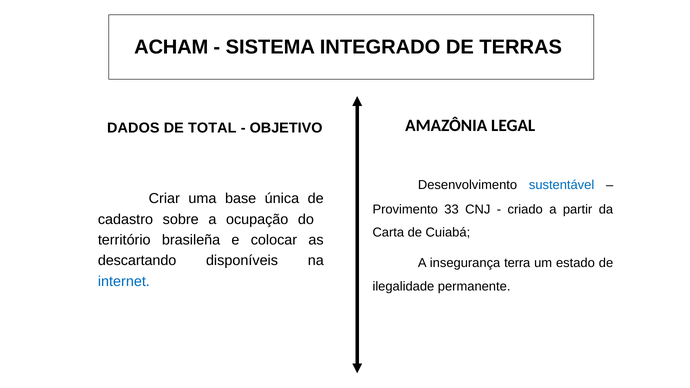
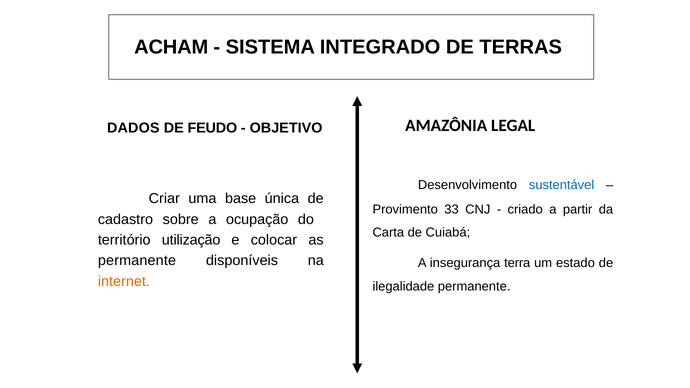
TOTAL: TOTAL -> FEUDO
brasileña: brasileña -> utilização
descartando at (137, 261): descartando -> permanente
internet colour: blue -> orange
